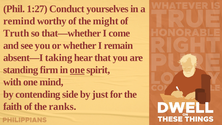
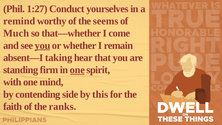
might: might -> seems
Truth: Truth -> Much
you at (43, 45) underline: none -> present
just: just -> this
